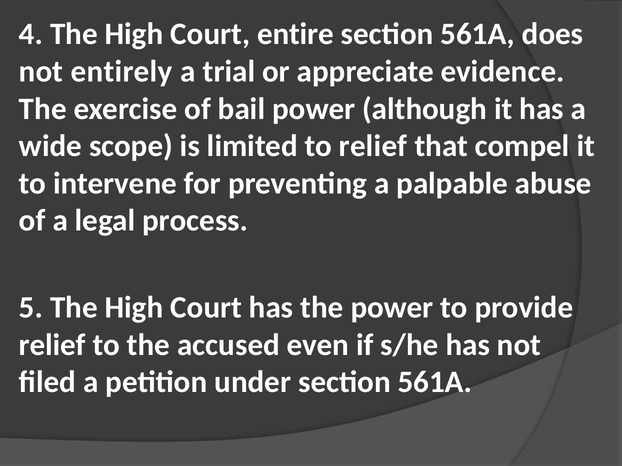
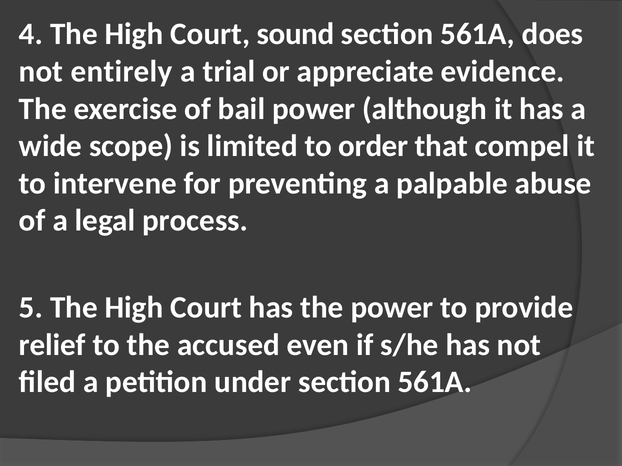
entire: entire -> sound
to relief: relief -> order
